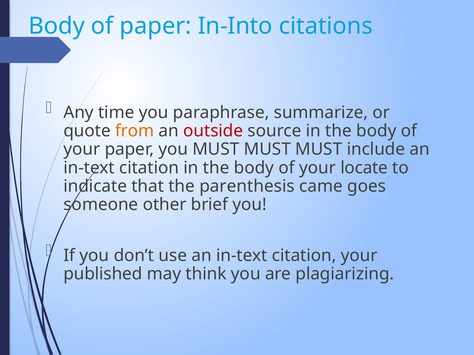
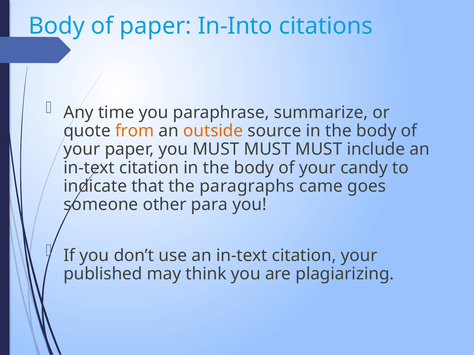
outside colour: red -> orange
locate: locate -> candy
parenthesis: parenthesis -> paragraphs
brief: brief -> para
